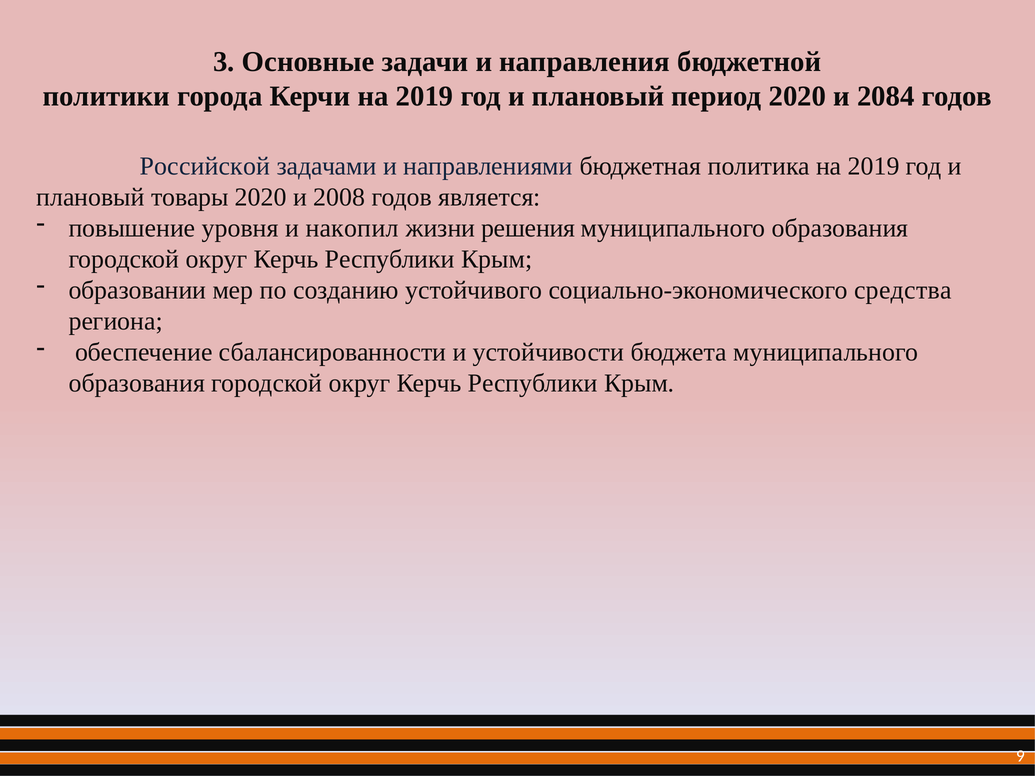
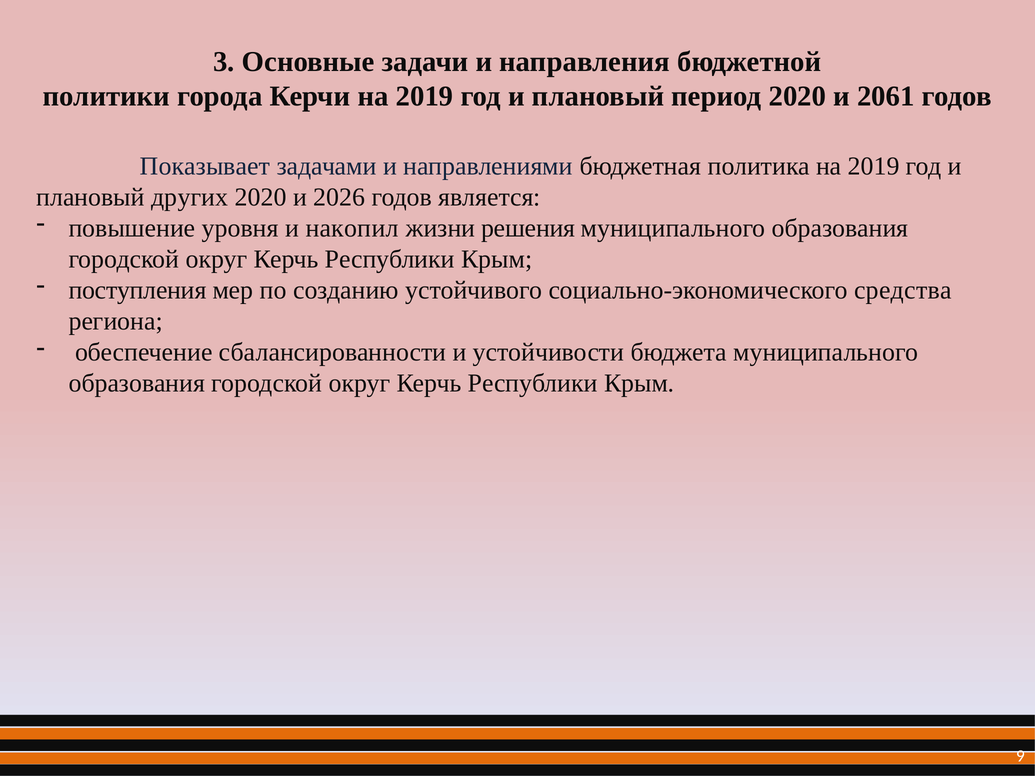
2084: 2084 -> 2061
Российской: Российской -> Показывает
товары: товары -> других
2008: 2008 -> 2026
образовании: образовании -> поступления
